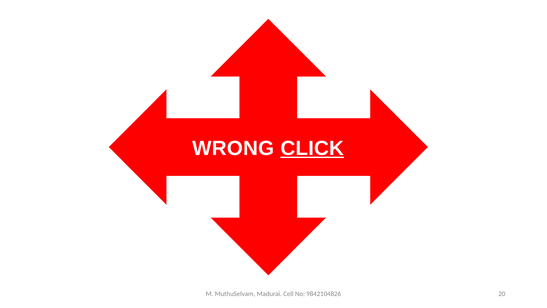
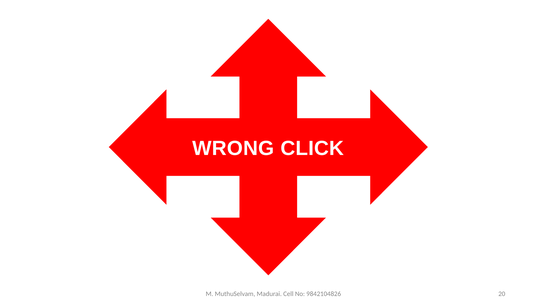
CLICK underline: present -> none
